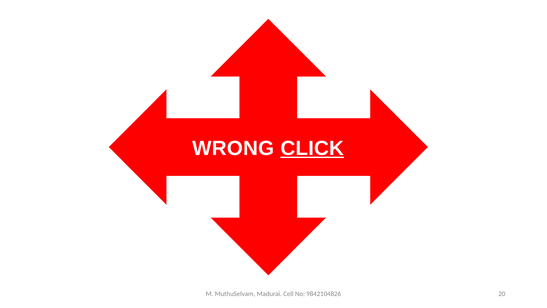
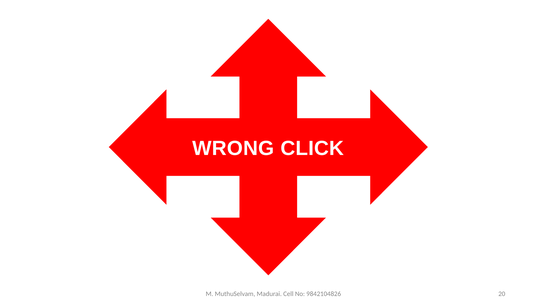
CLICK underline: present -> none
